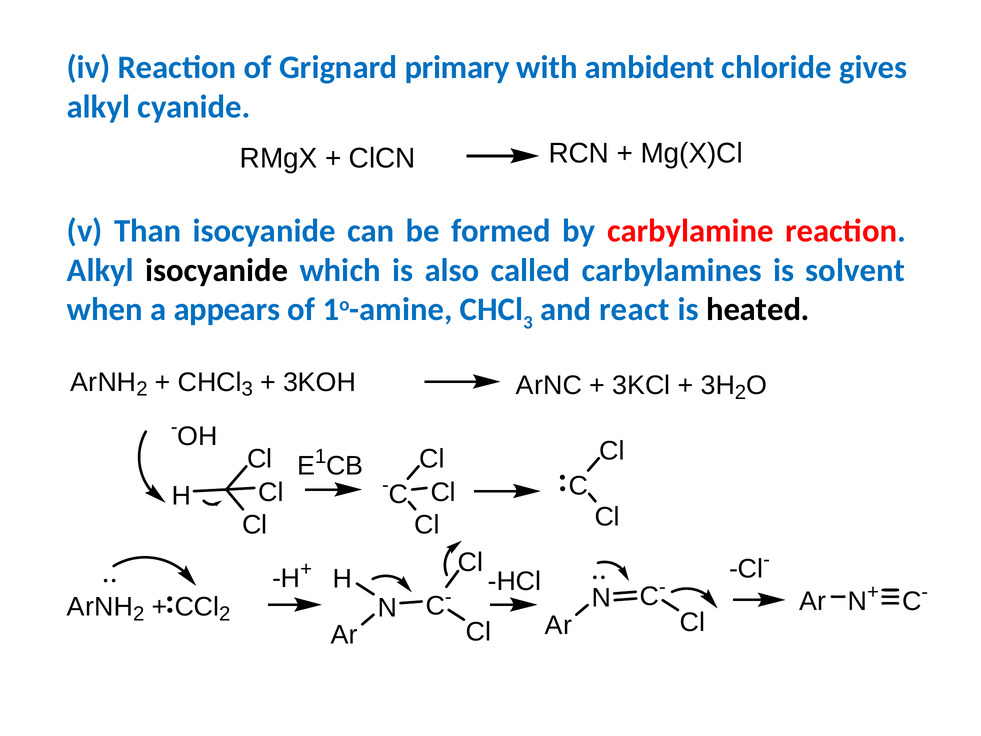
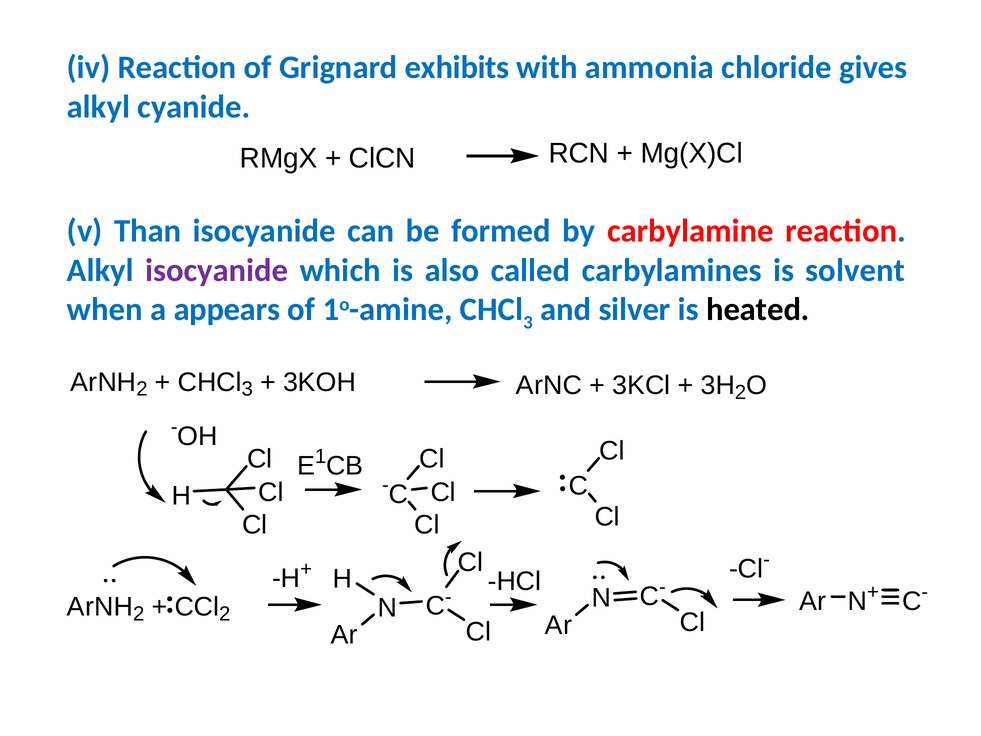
primary: primary -> exhibits
ambident: ambident -> ammonia
isocyanide at (217, 270) colour: black -> purple
react: react -> silver
